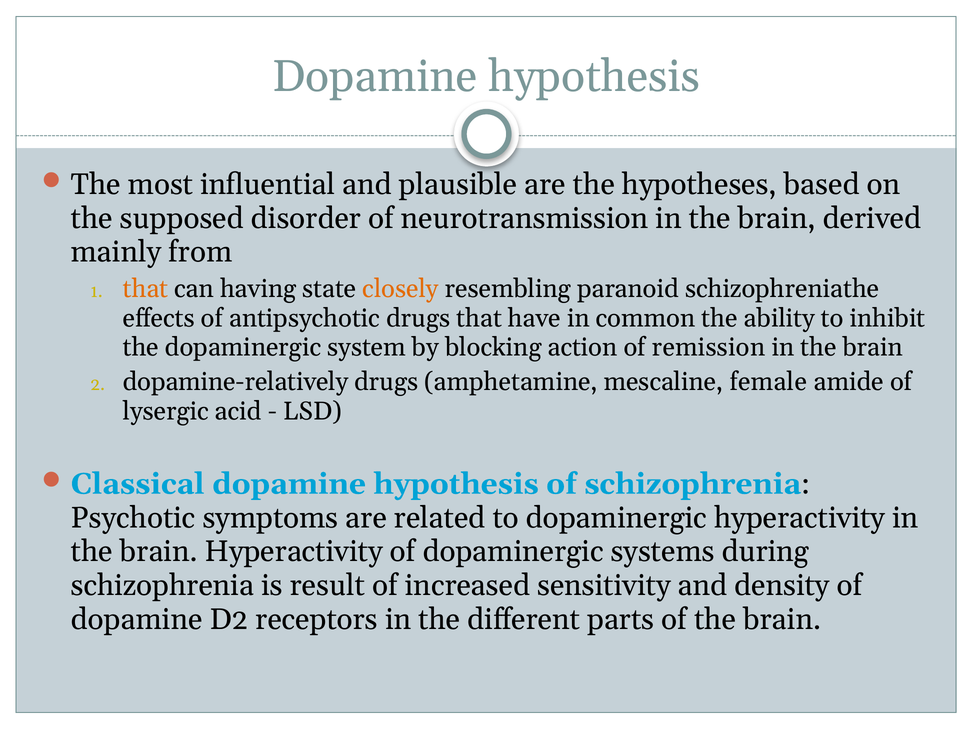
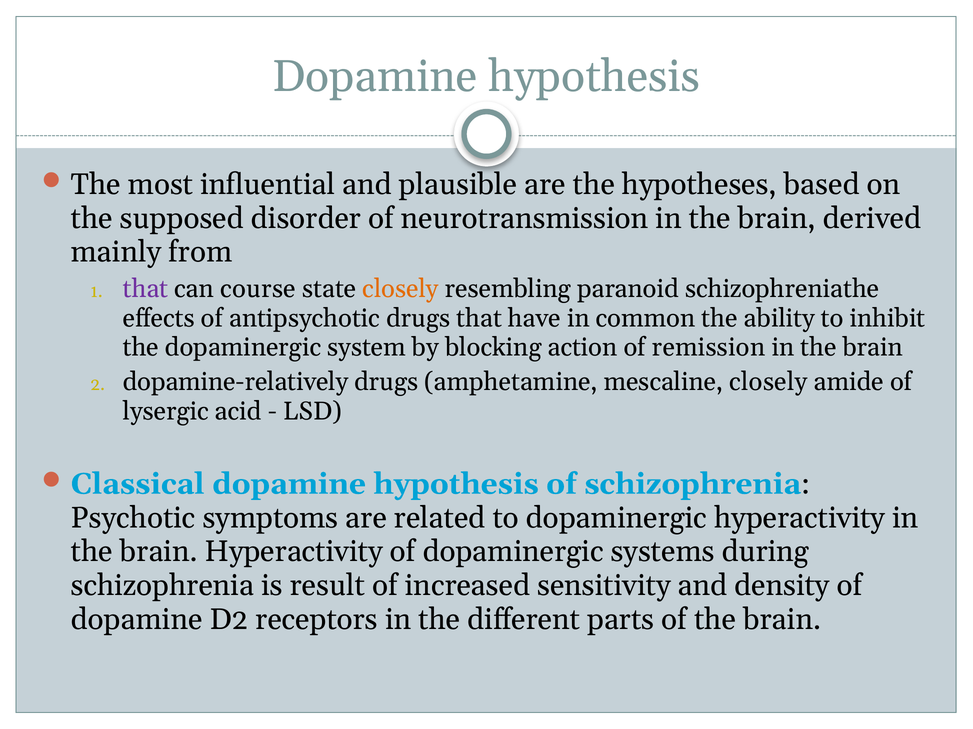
that at (146, 289) colour: orange -> purple
having: having -> course
mescaline female: female -> closely
